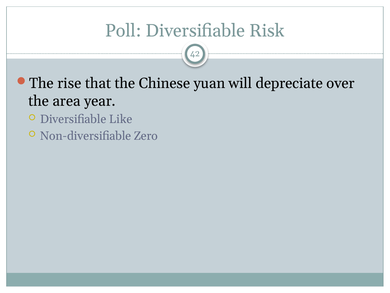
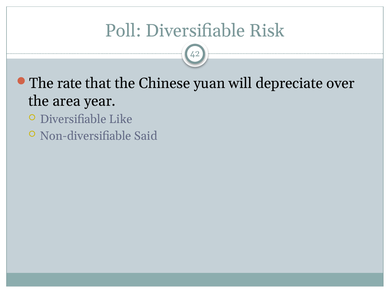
rise: rise -> rate
Zero: Zero -> Said
